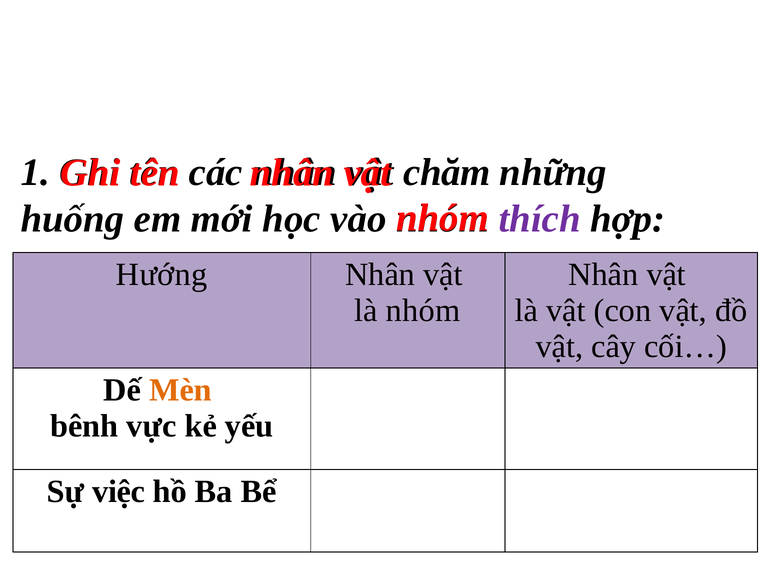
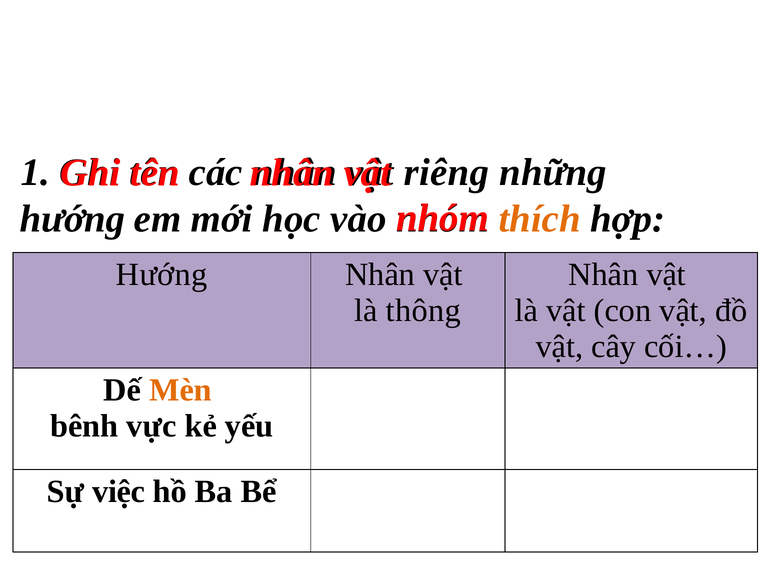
chăm: chăm -> riêng
huống at (72, 219): huống -> hướng
thích colour: purple -> orange
là nhóm: nhóm -> thông
